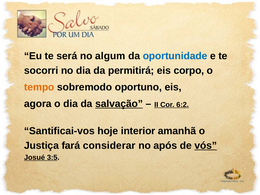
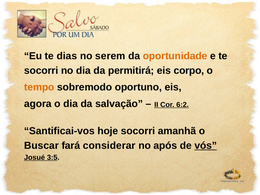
será: será -> dias
algum: algum -> serem
oportunidade colour: blue -> orange
salvação underline: present -> none
hoje interior: interior -> socorri
Justiça: Justiça -> Buscar
